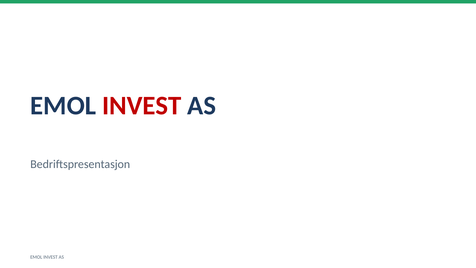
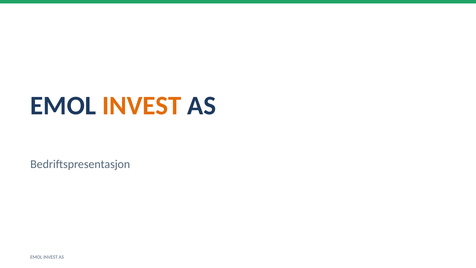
INVEST at (142, 106) colour: red -> orange
